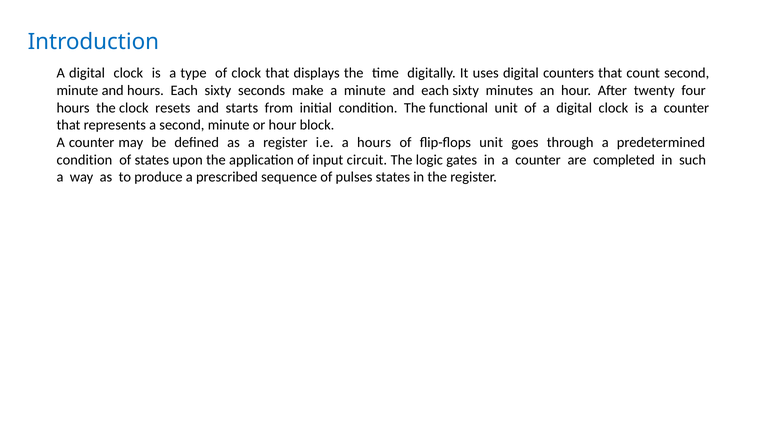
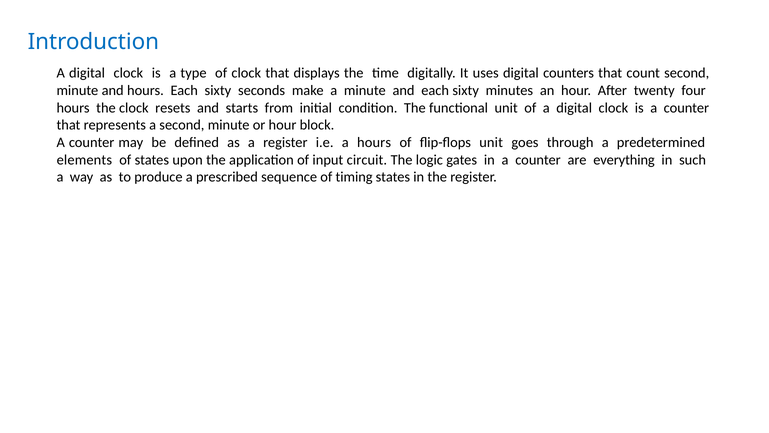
condition at (84, 160): condition -> elements
completed: completed -> everything
pulses: pulses -> timing
